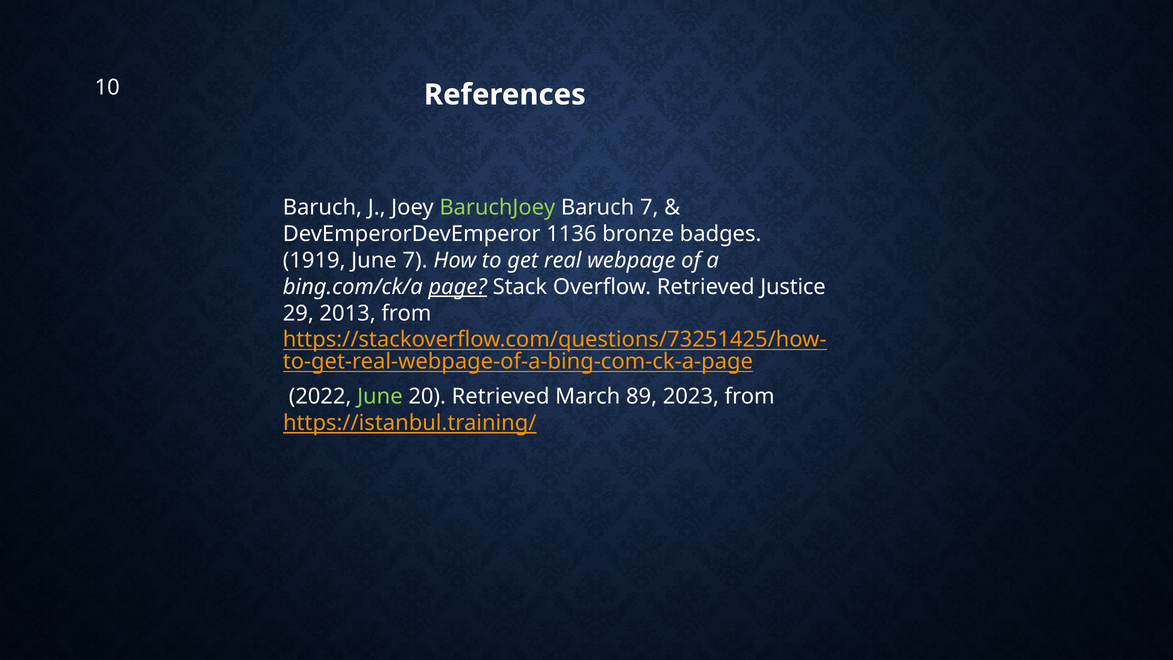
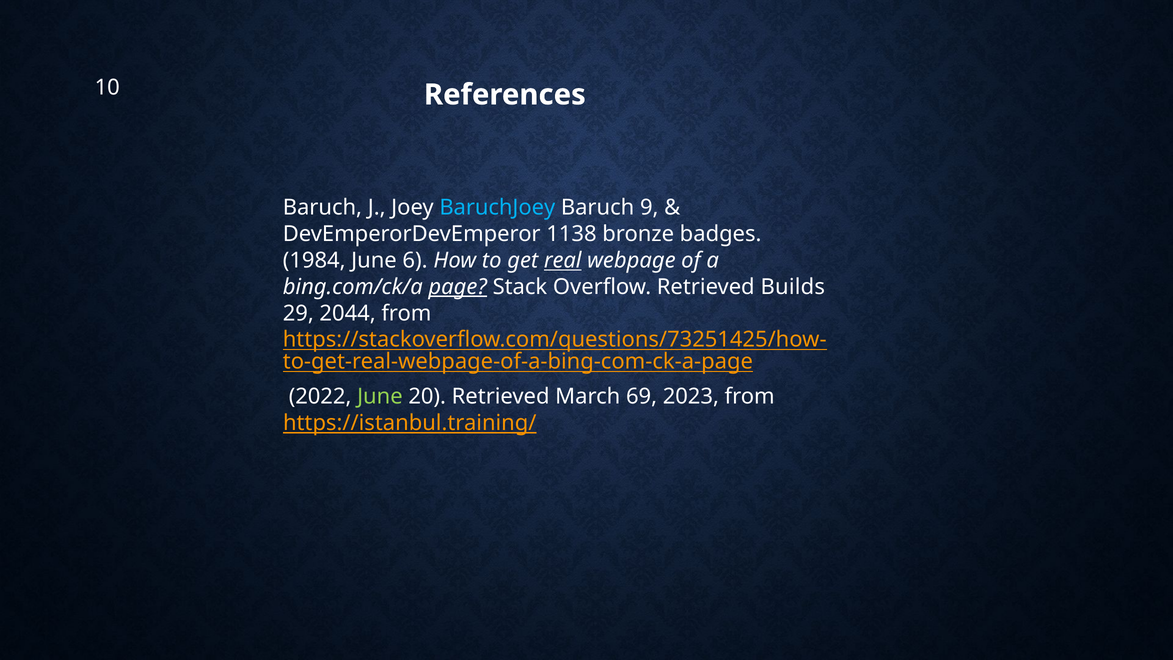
BaruchJoey colour: light green -> light blue
Baruch 7: 7 -> 9
1136: 1136 -> 1138
1919: 1919 -> 1984
June 7: 7 -> 6
real underline: none -> present
Justice: Justice -> Builds
2013: 2013 -> 2044
89: 89 -> 69
